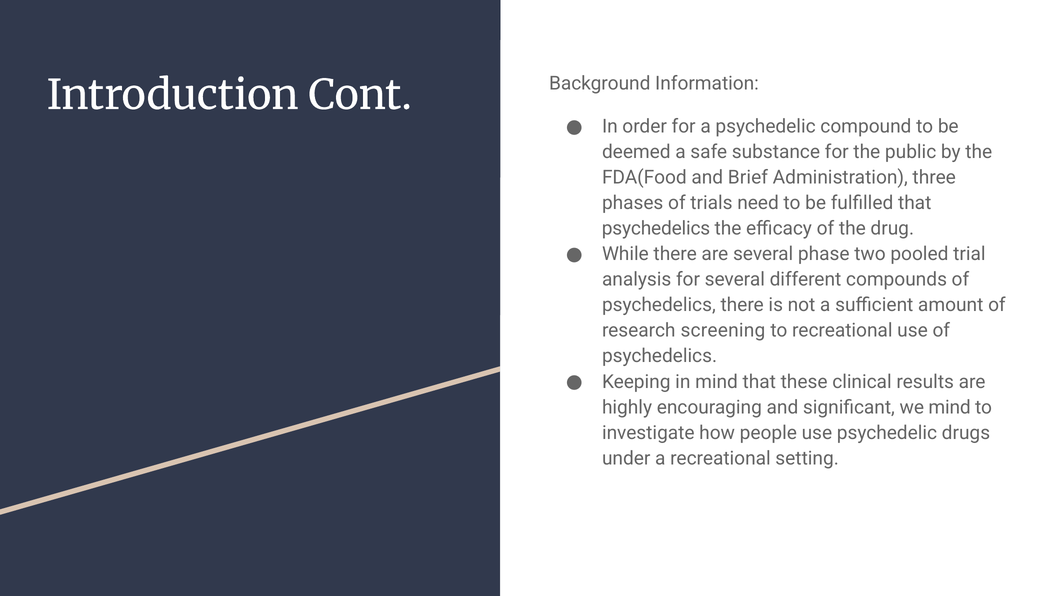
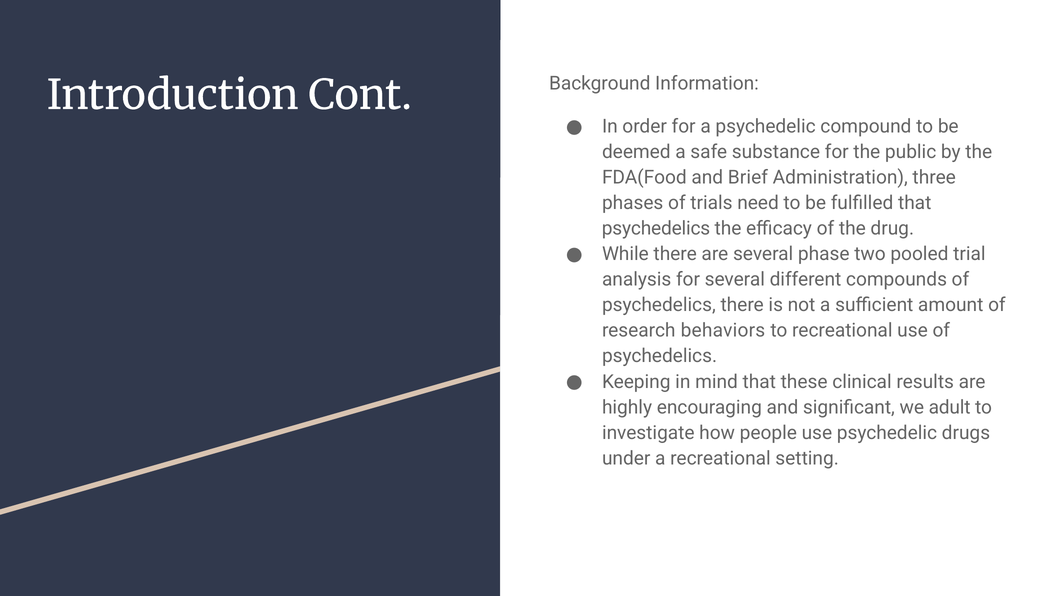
screening: screening -> behaviors
we mind: mind -> adult
